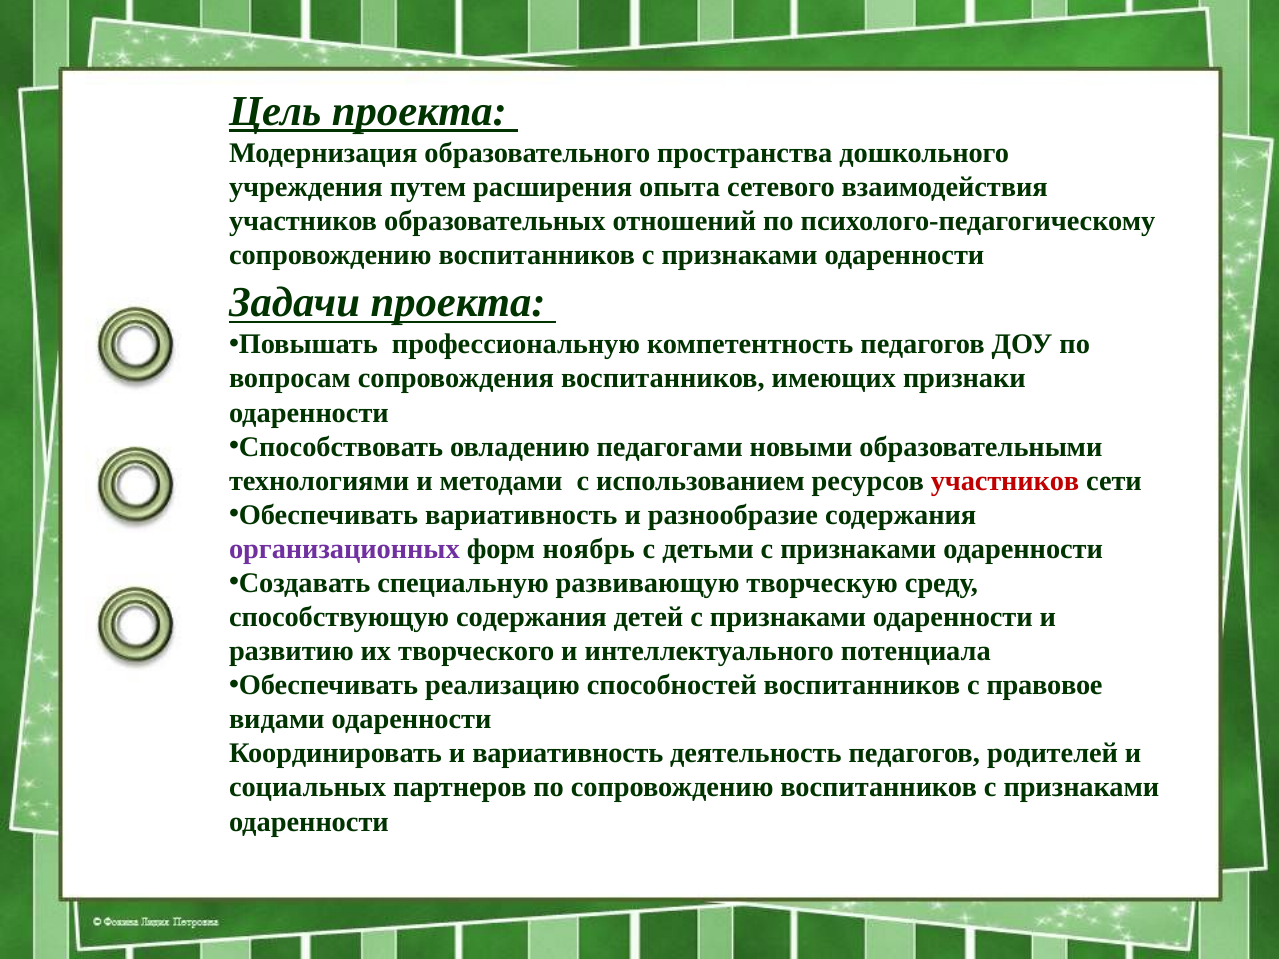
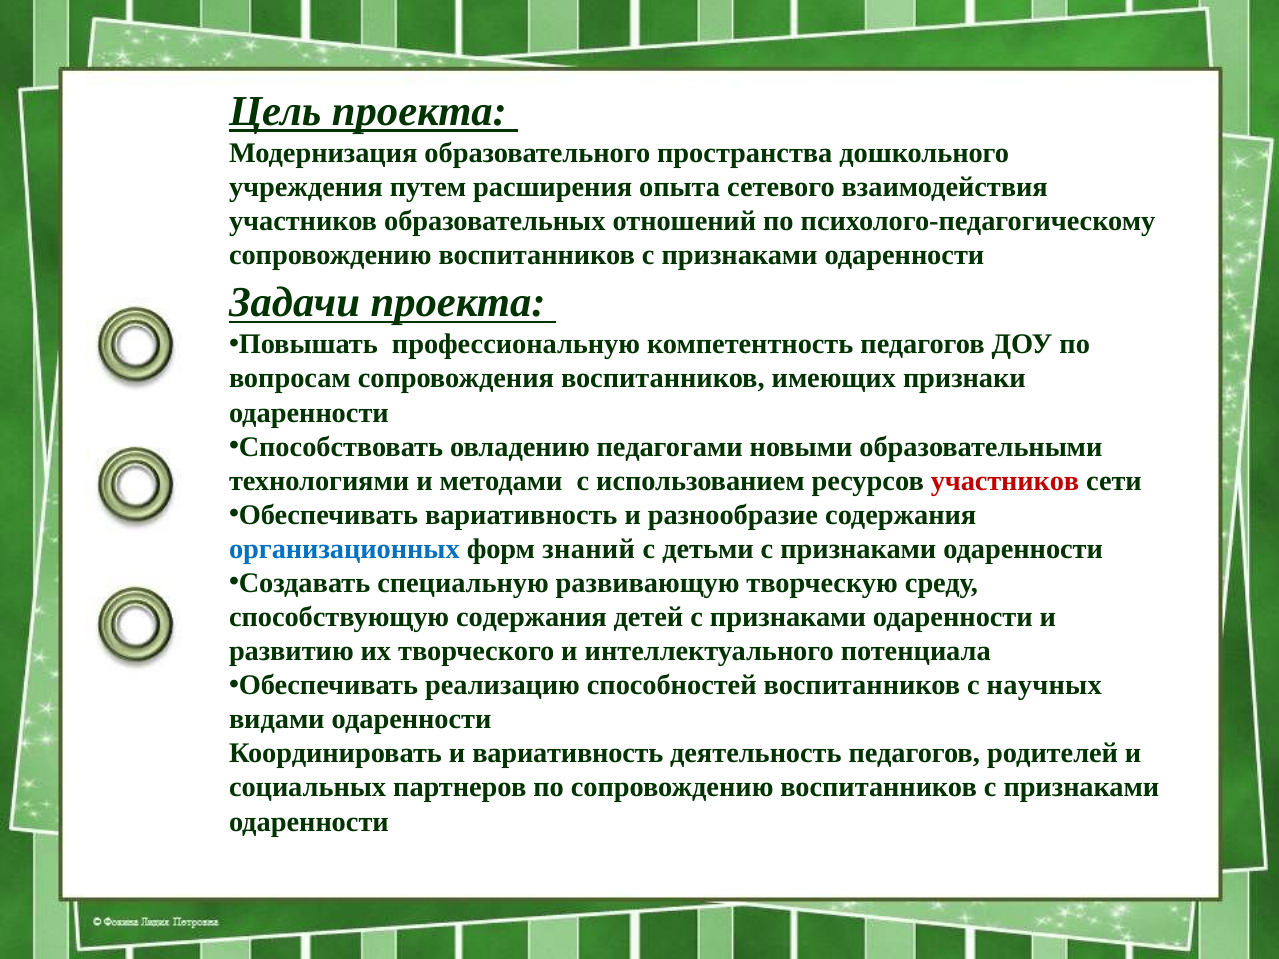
организационных colour: purple -> blue
ноябрь: ноябрь -> знаний
правовое: правовое -> научных
